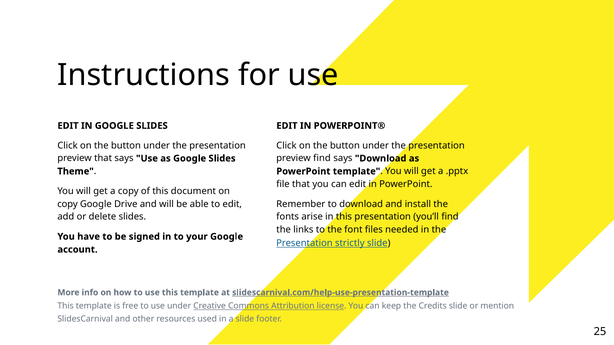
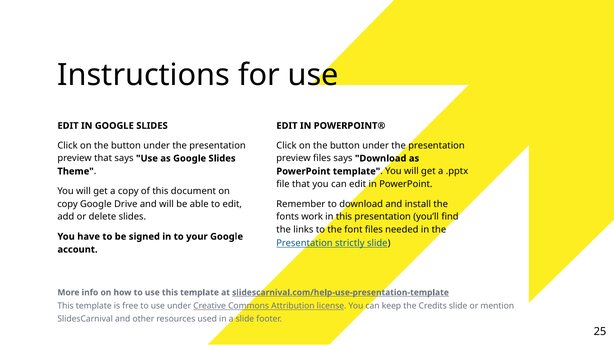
preview find: find -> files
arise: arise -> work
